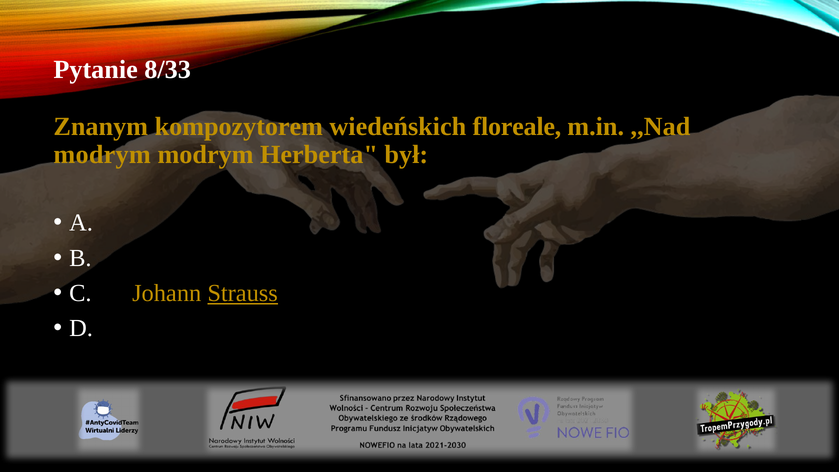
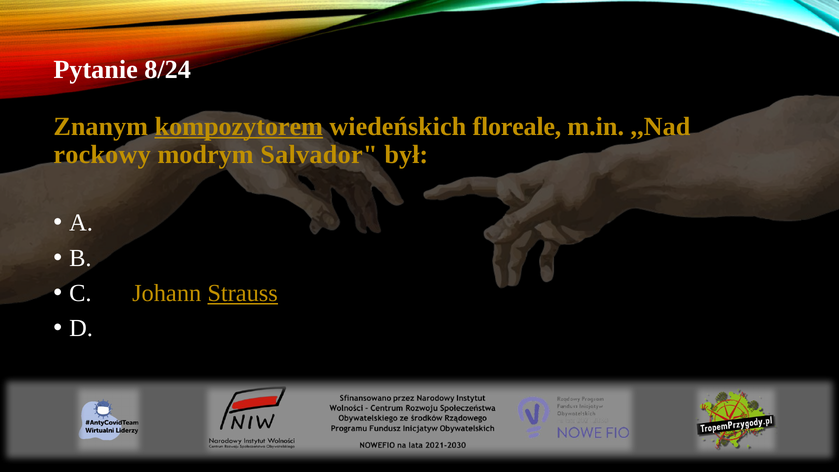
8/33: 8/33 -> 8/24
kompozytorem underline: none -> present
modrym at (102, 155): modrym -> rockowy
Herberta: Herberta -> Salvador
